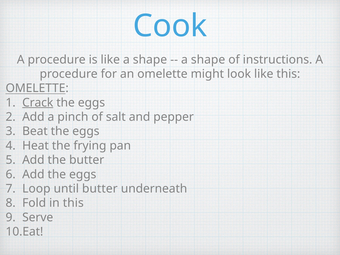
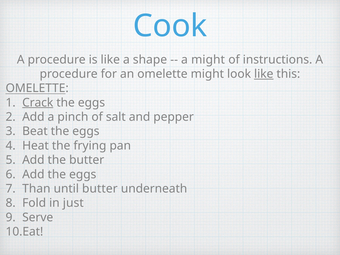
shape at (208, 60): shape -> might
like at (264, 74) underline: none -> present
Loop: Loop -> Than
in this: this -> just
